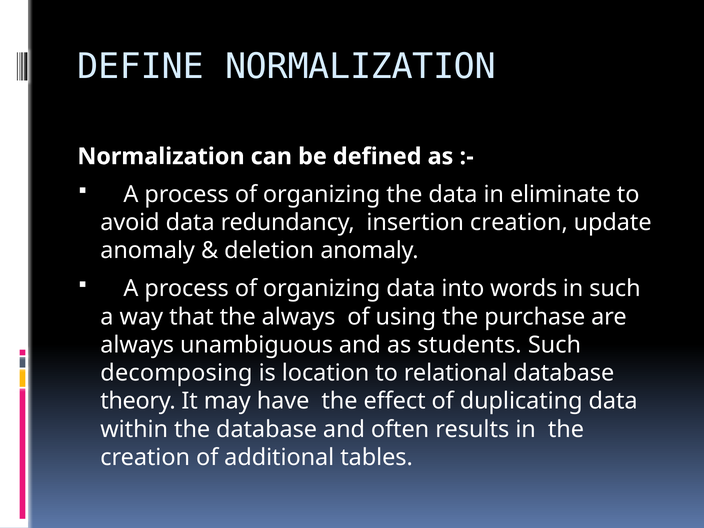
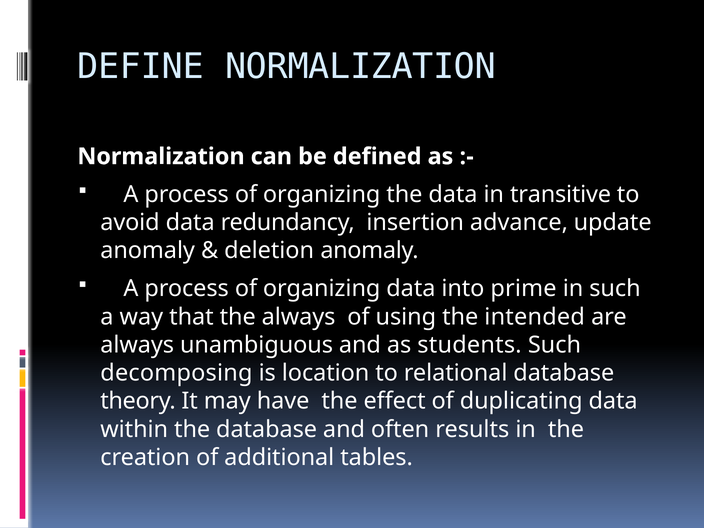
eliminate: eliminate -> transitive
insertion creation: creation -> advance
words: words -> prime
purchase: purchase -> intended
